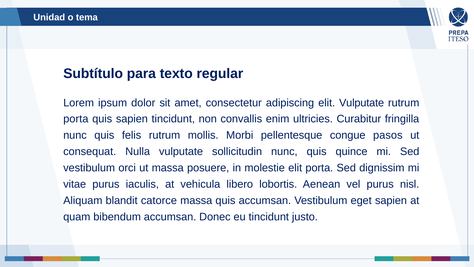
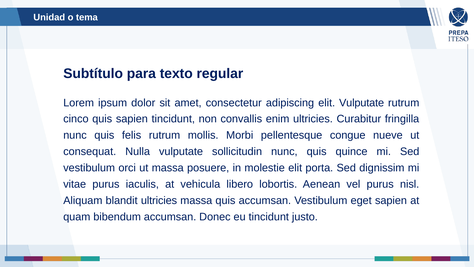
porta at (76, 119): porta -> cinco
pasos: pasos -> nueve
blandit catorce: catorce -> ultricies
